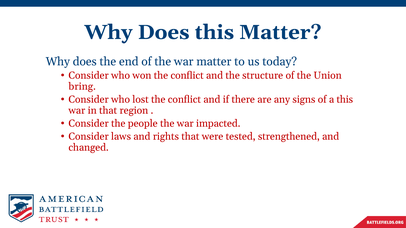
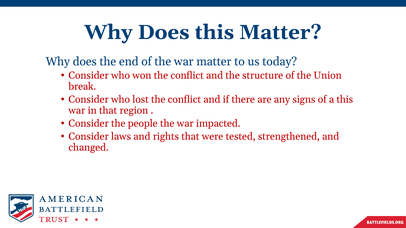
bring: bring -> break
